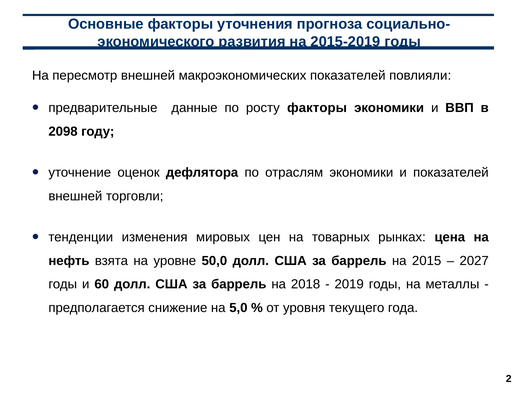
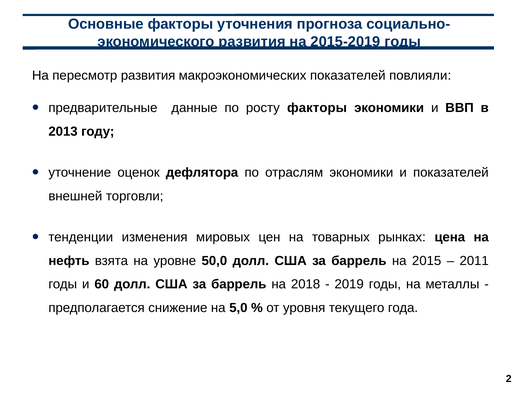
пересмотр внешней: внешней -> развития
2098: 2098 -> 2013
2027: 2027 -> 2011
